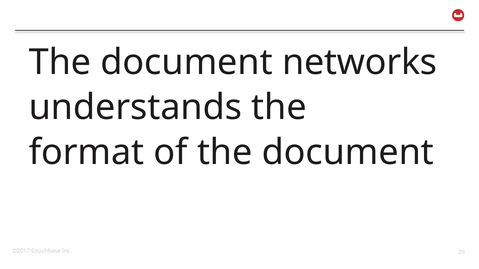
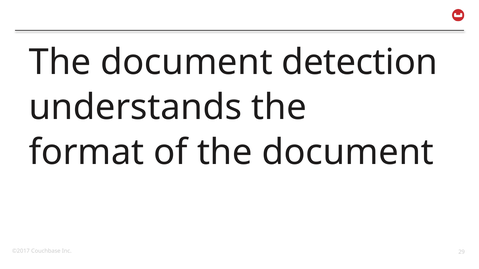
networks: networks -> detection
